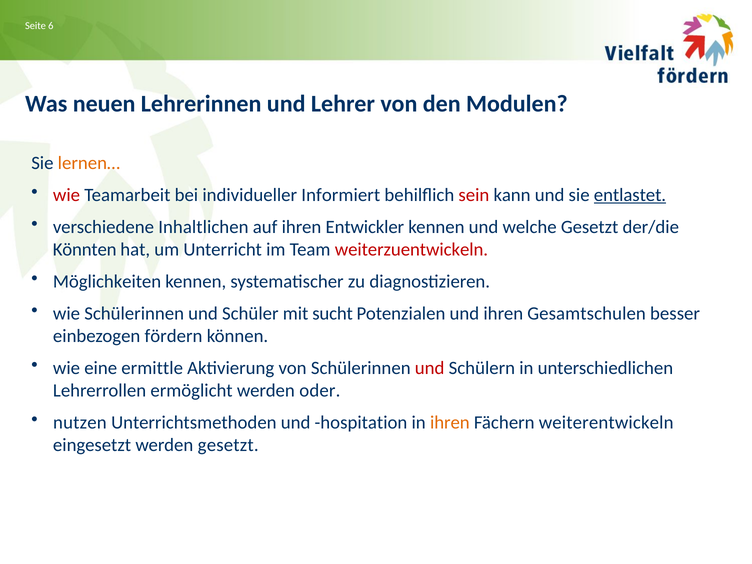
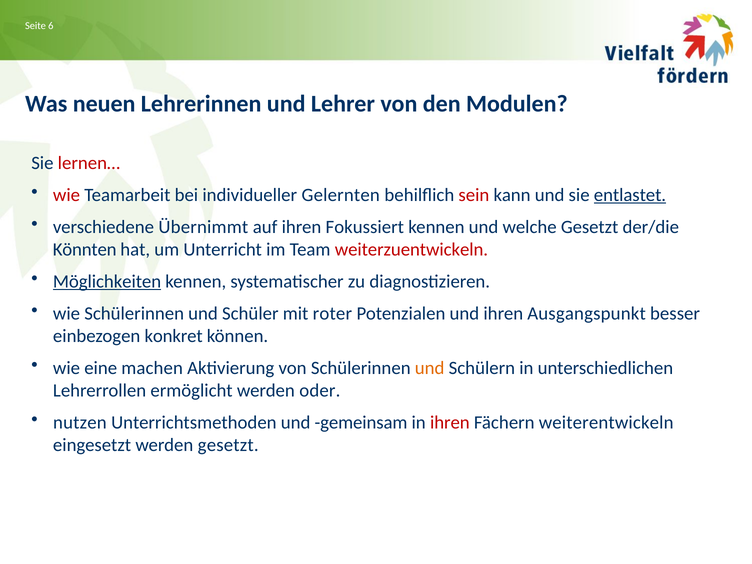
lernen… colour: orange -> red
Informiert: Informiert -> Gelernten
Inhaltlichen: Inhaltlichen -> Übernimmt
Entwickler: Entwickler -> Fokussiert
Möglichkeiten underline: none -> present
sucht: sucht -> roter
Gesamtschulen: Gesamtschulen -> Ausgangspunkt
fördern: fördern -> konkret
ermittle: ermittle -> machen
und at (430, 368) colour: red -> orange
hospitation: hospitation -> gemeinsam
ihren at (450, 423) colour: orange -> red
